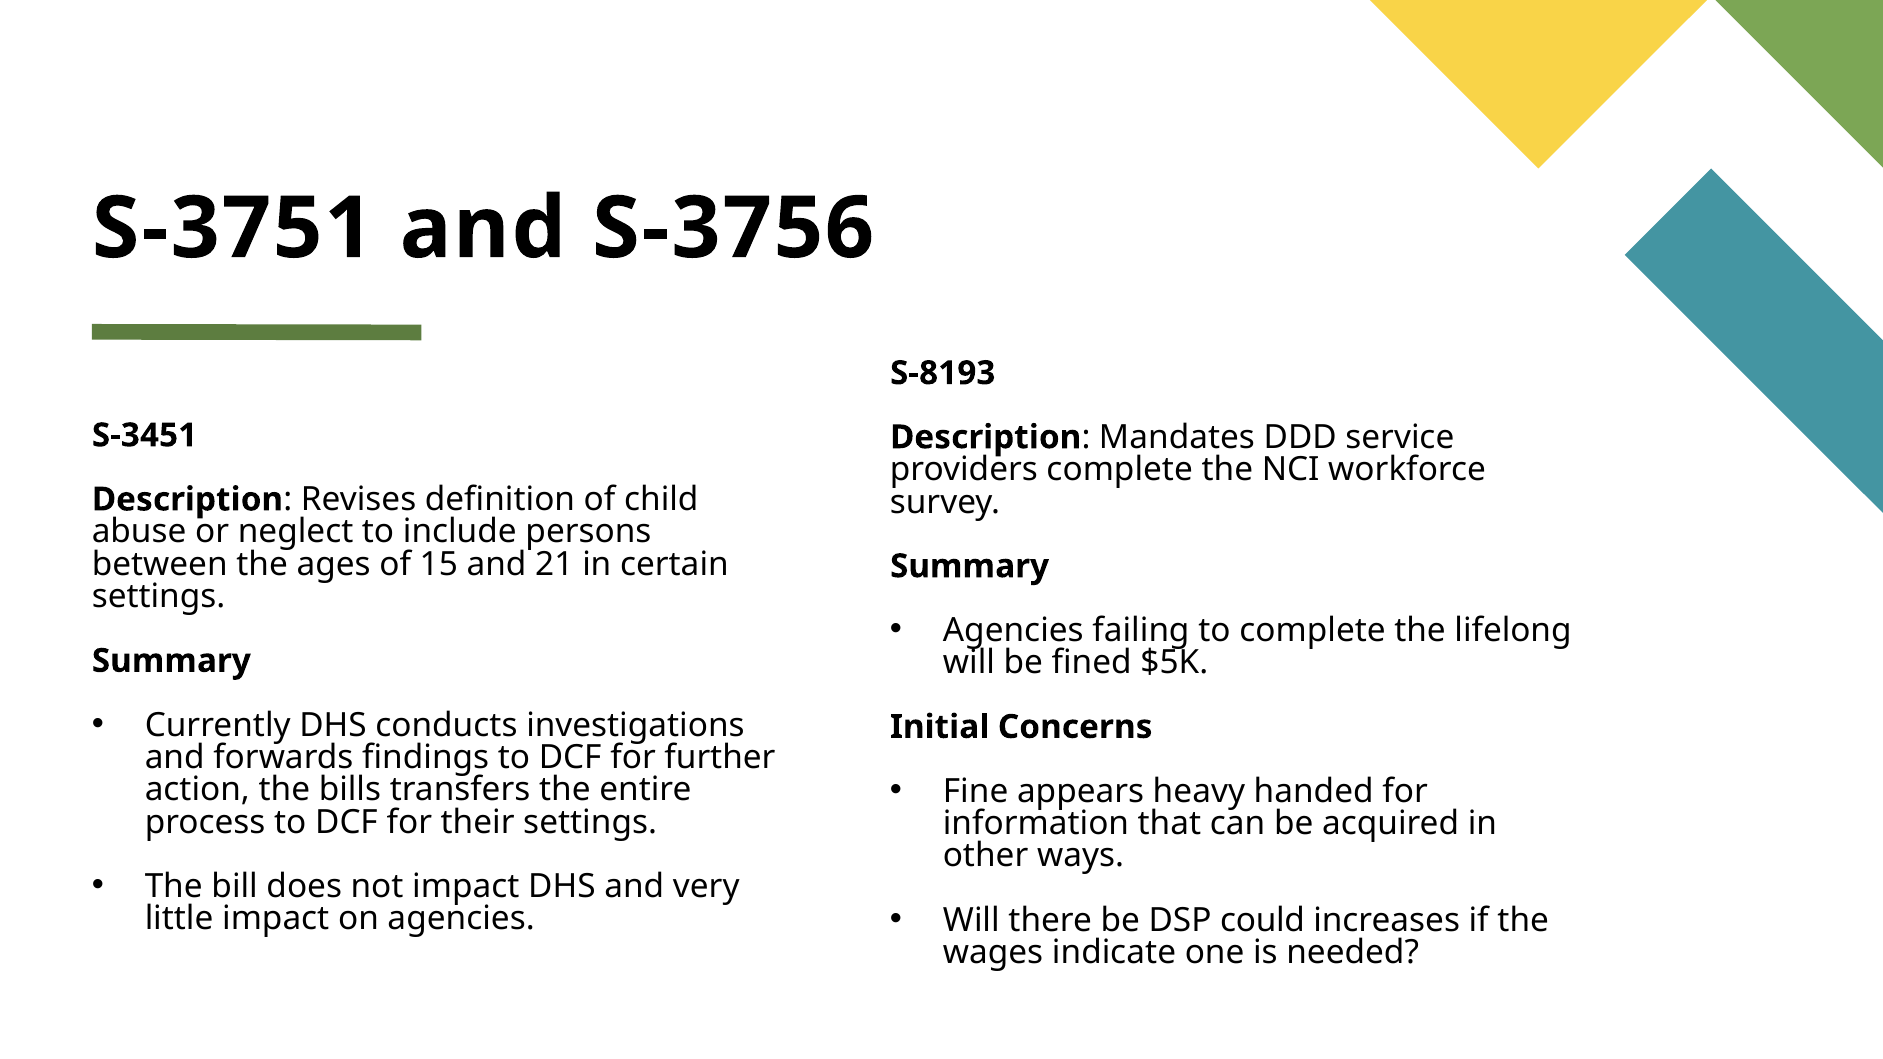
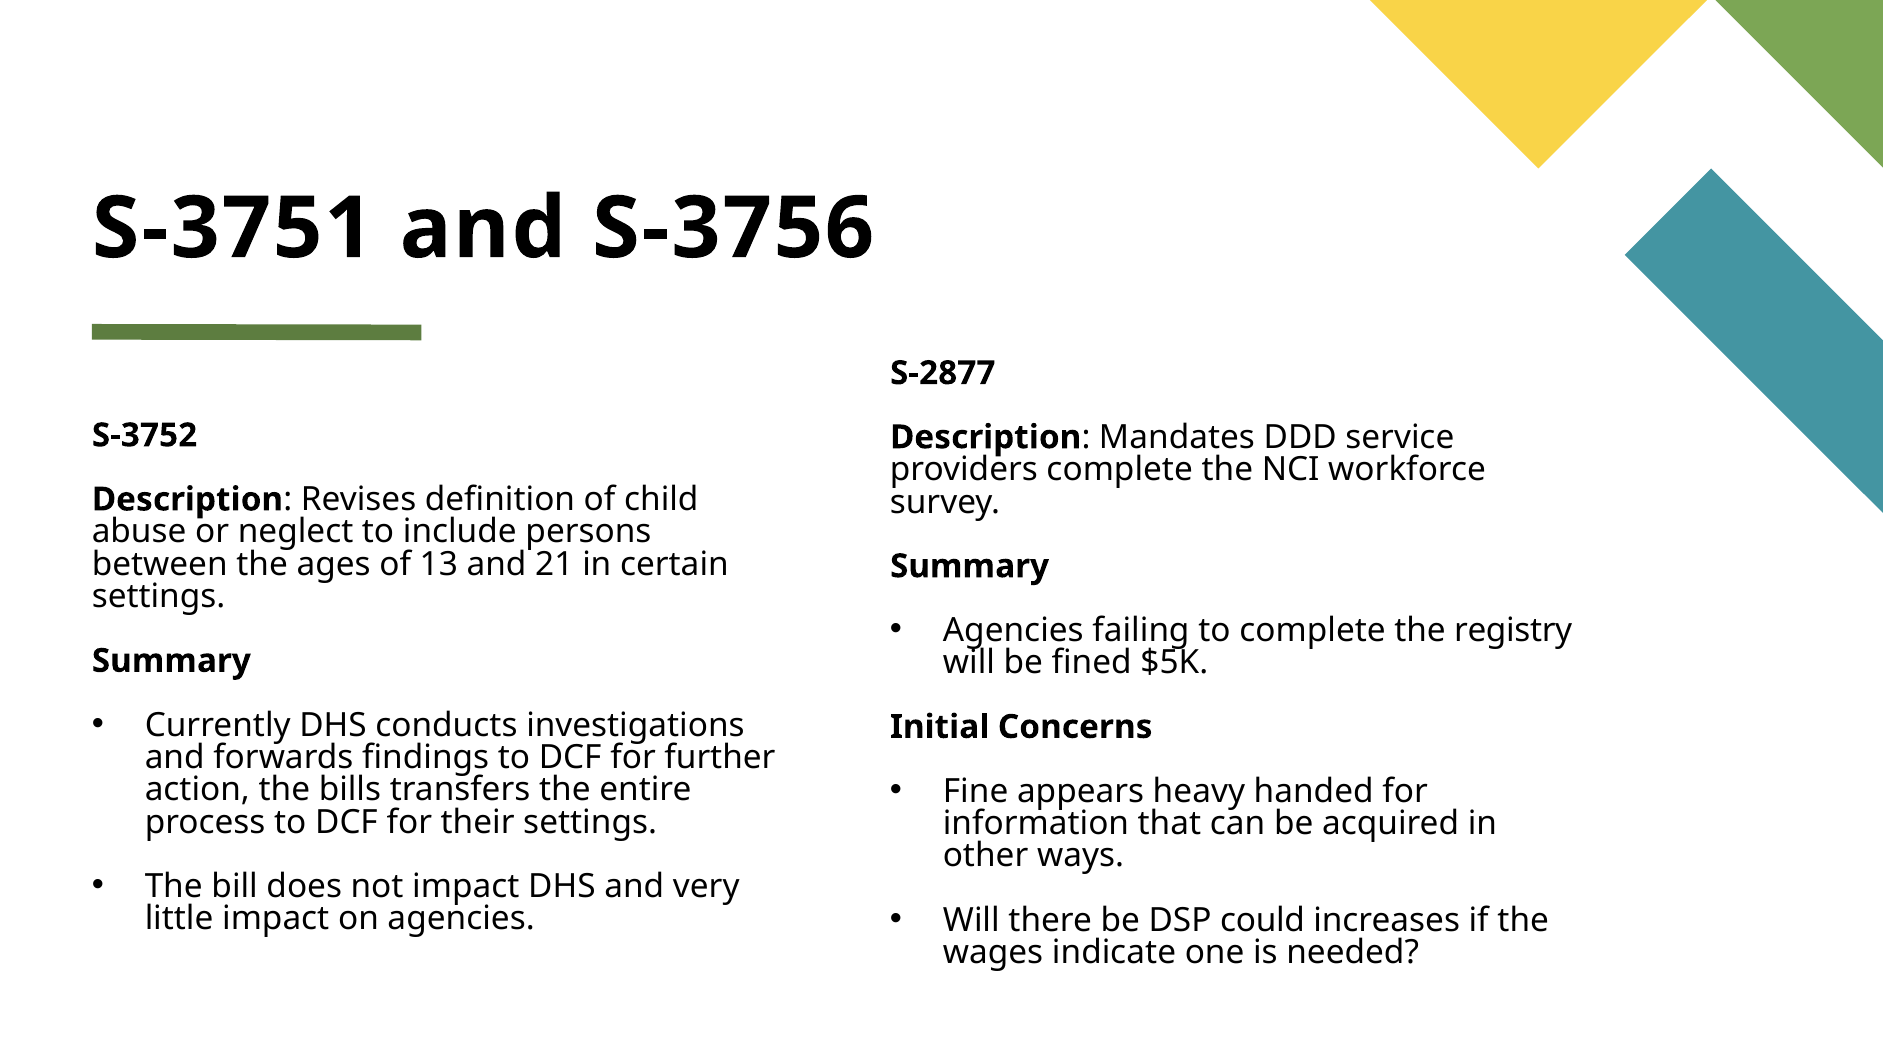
S-8193: S-8193 -> S-2877
S-3451: S-3451 -> S-3752
15: 15 -> 13
lifelong: lifelong -> registry
